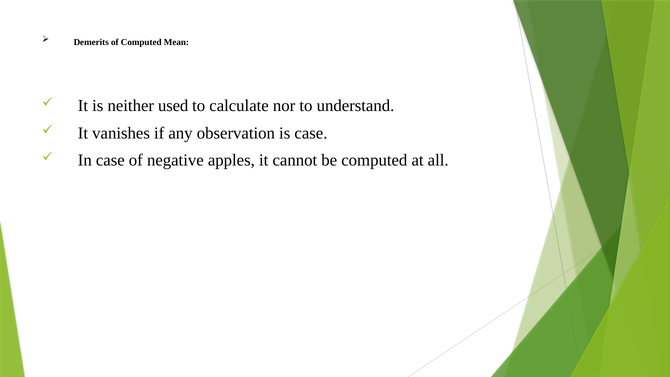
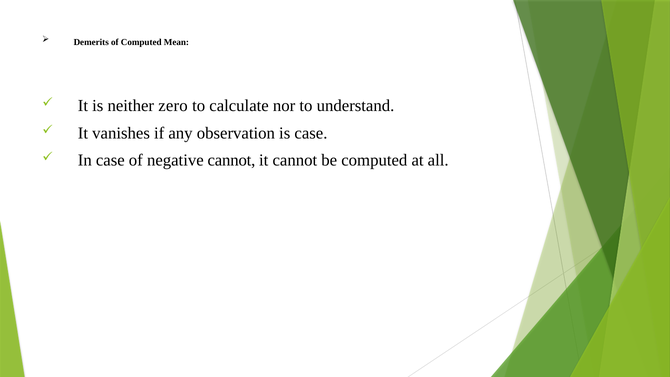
used: used -> zero
negative apples: apples -> cannot
